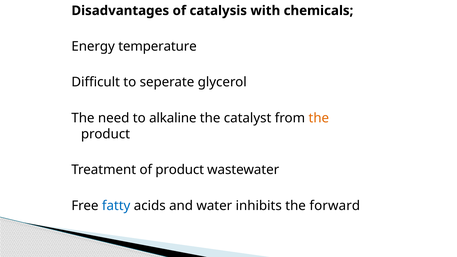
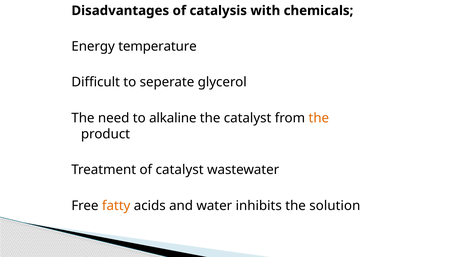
of product: product -> catalyst
fatty colour: blue -> orange
forward: forward -> solution
